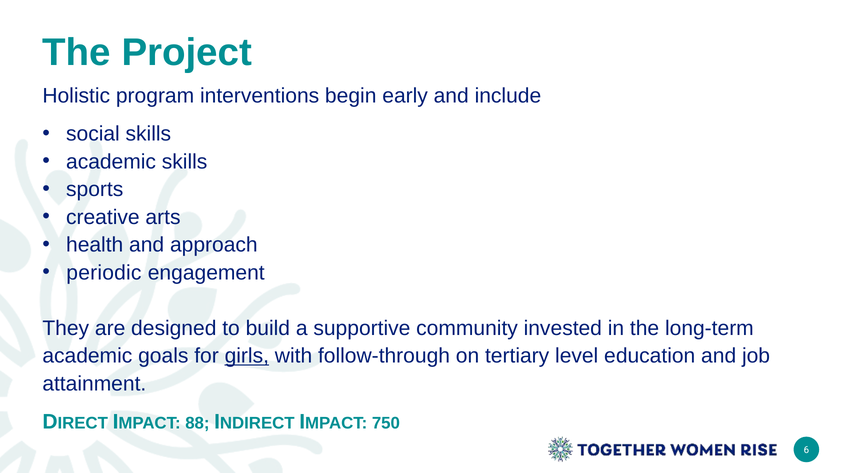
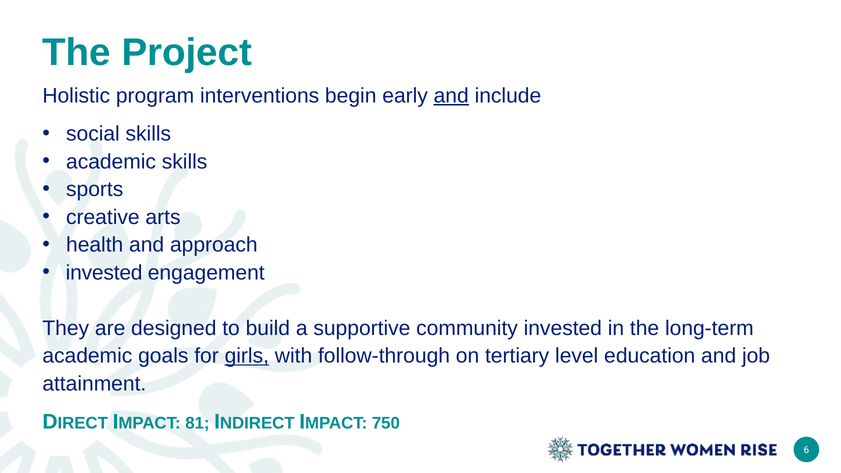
and at (451, 96) underline: none -> present
periodic at (104, 273): periodic -> invested
88: 88 -> 81
